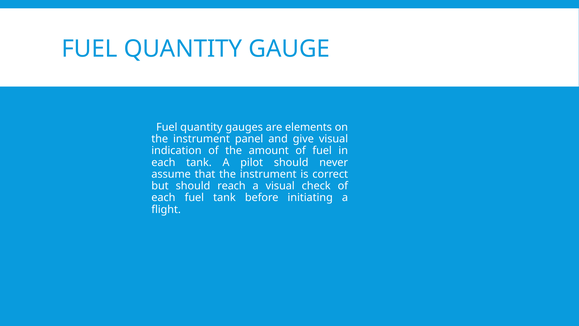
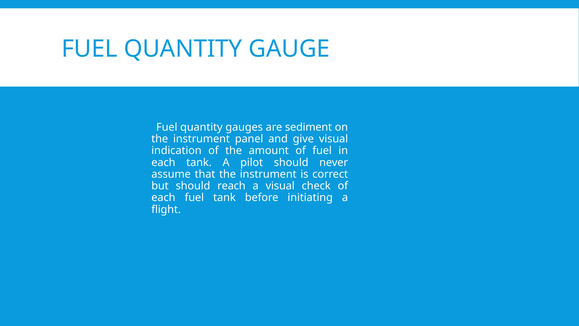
elements: elements -> sediment
